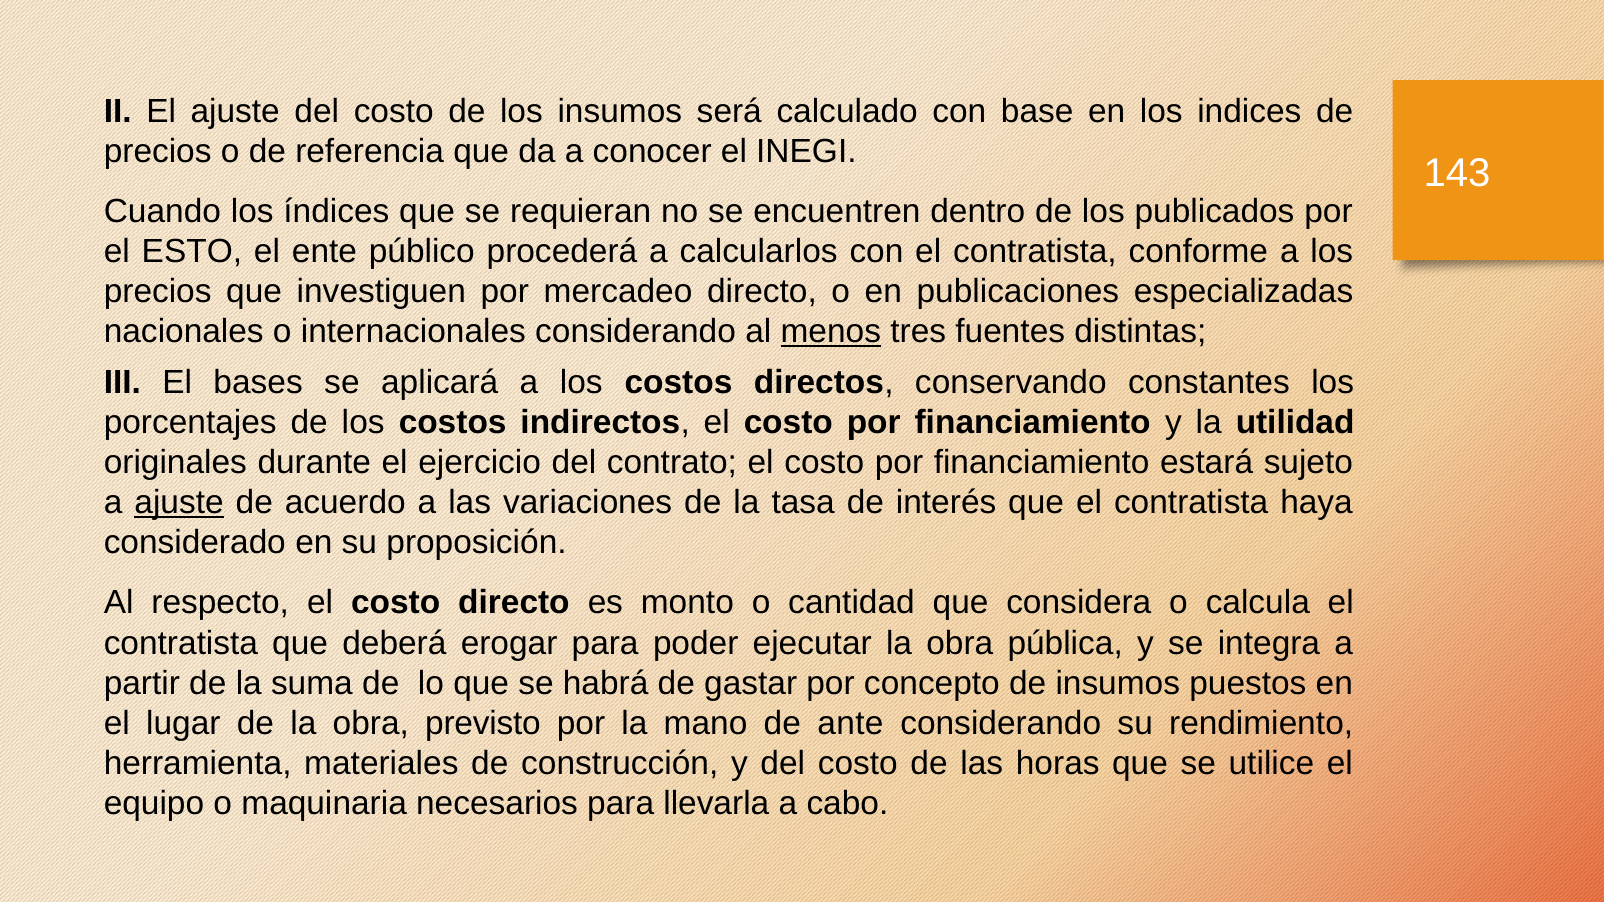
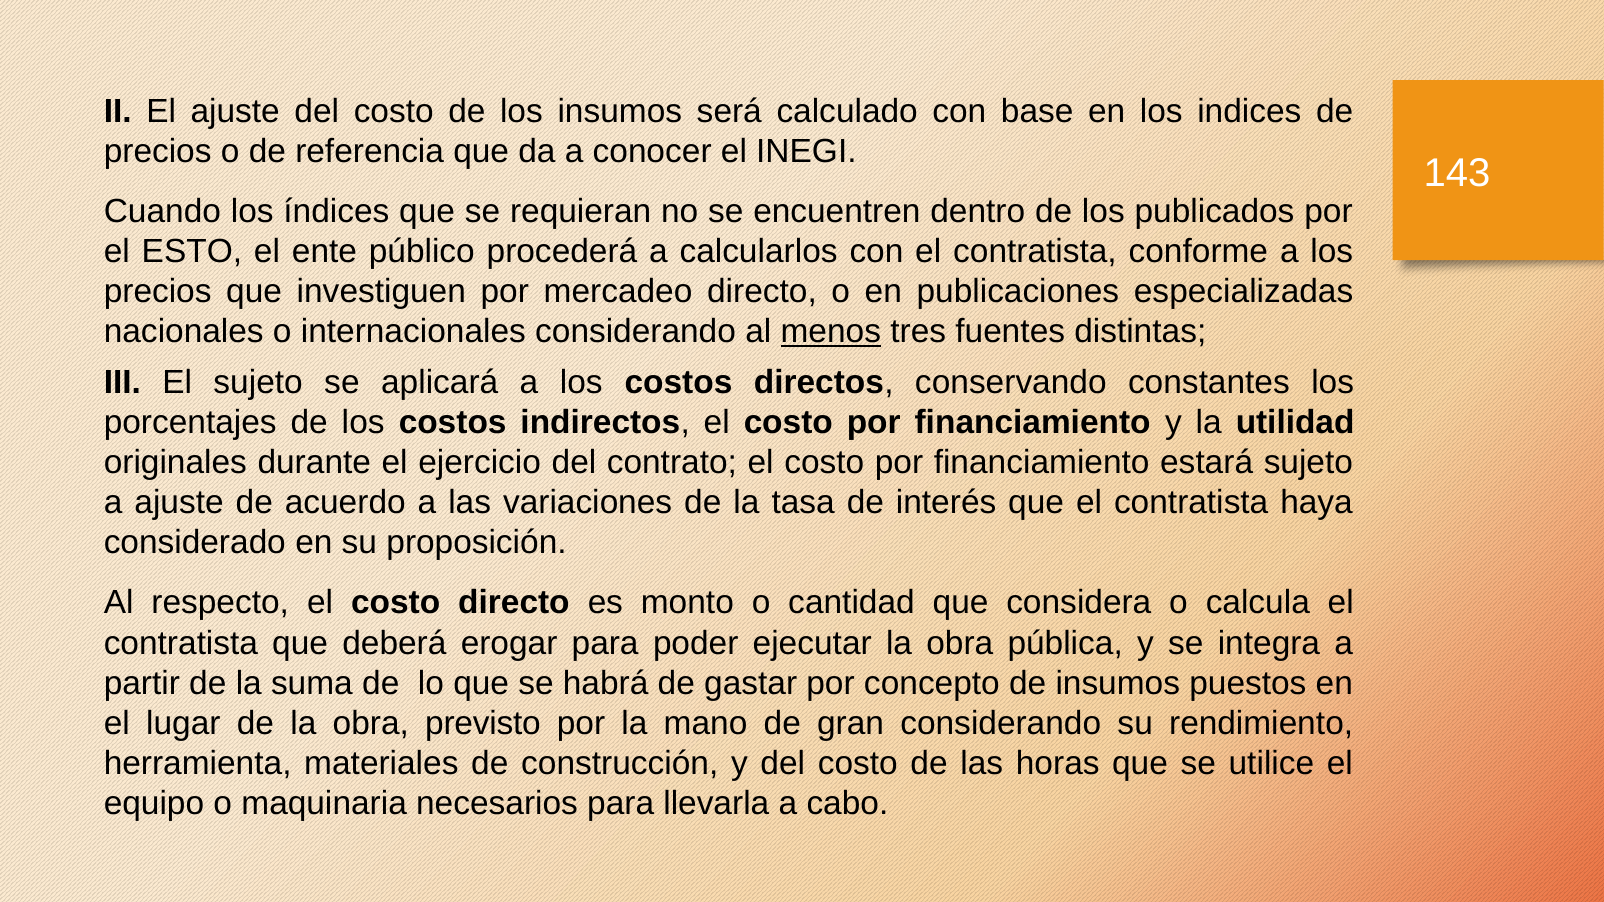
El bases: bases -> sujeto
ajuste at (179, 503) underline: present -> none
ante: ante -> gran
